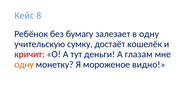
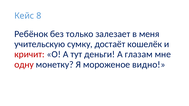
бумагу: бумагу -> только
в одну: одну -> меня
одну at (24, 65) colour: orange -> red
